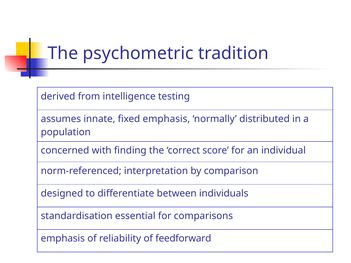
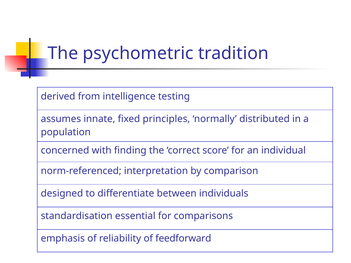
fixed emphasis: emphasis -> principles
